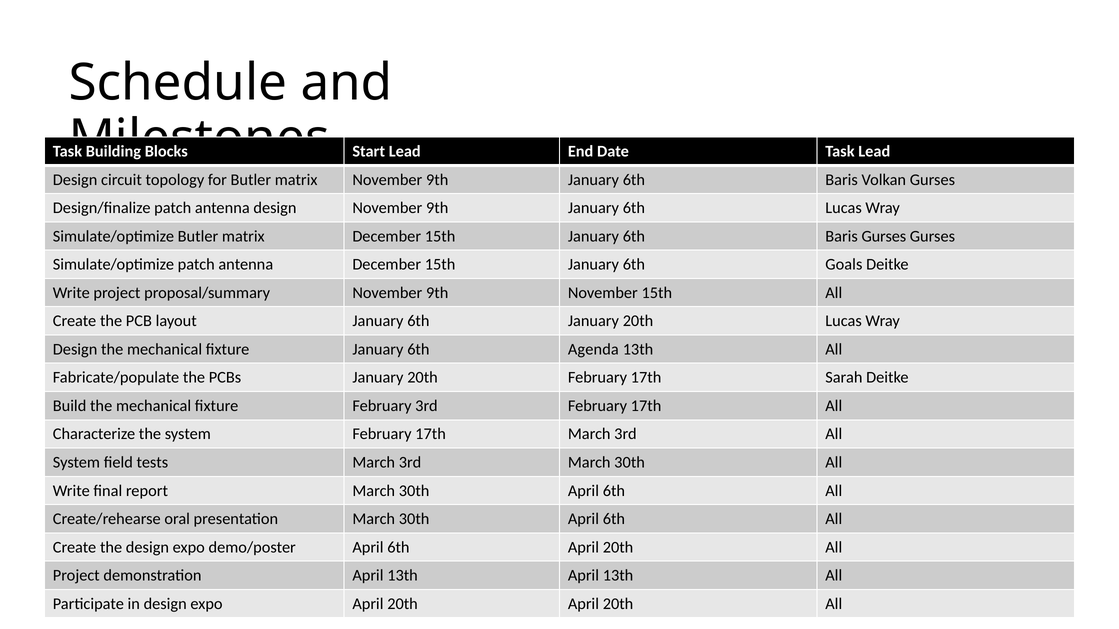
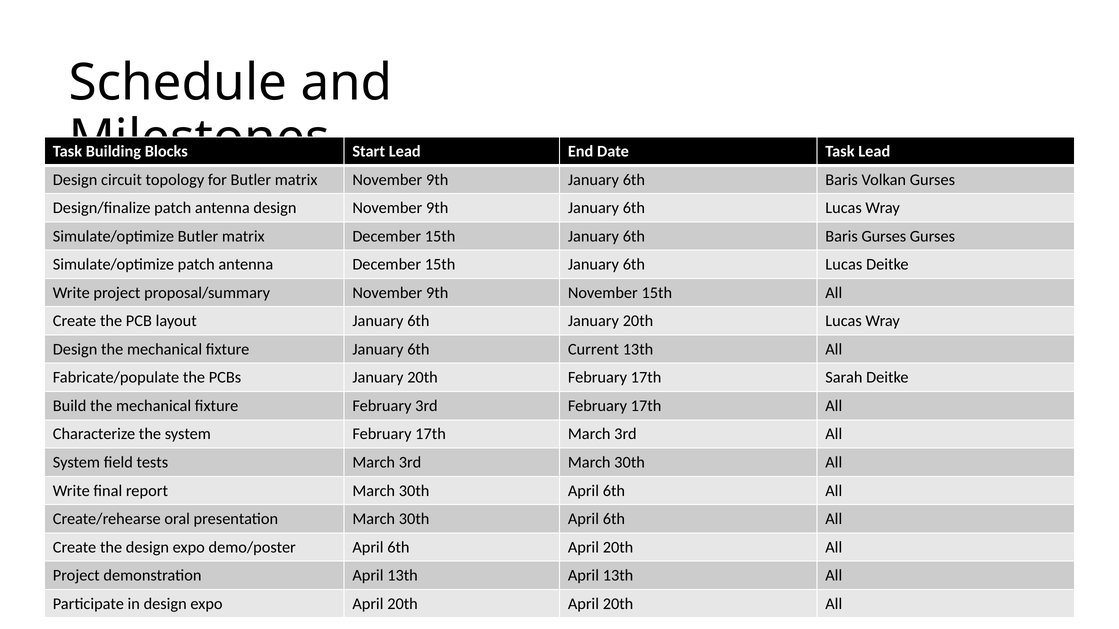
15th January 6th Goals: Goals -> Lucas
Agenda: Agenda -> Current
